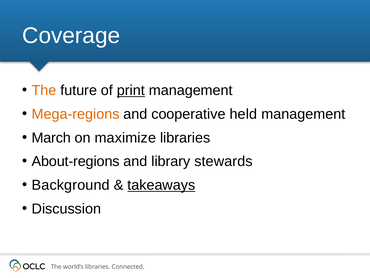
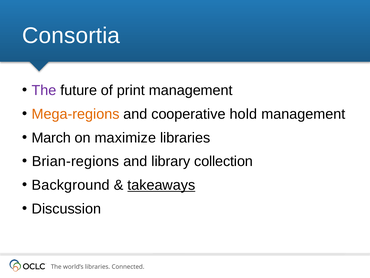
Coverage: Coverage -> Consortia
The at (44, 90) colour: orange -> purple
print underline: present -> none
held: held -> hold
About-regions: About-regions -> Brian-regions
stewards: stewards -> collection
